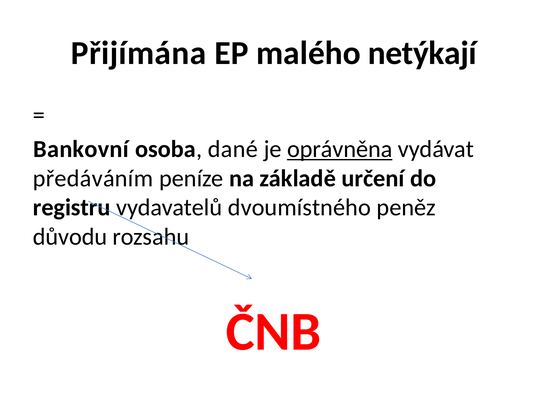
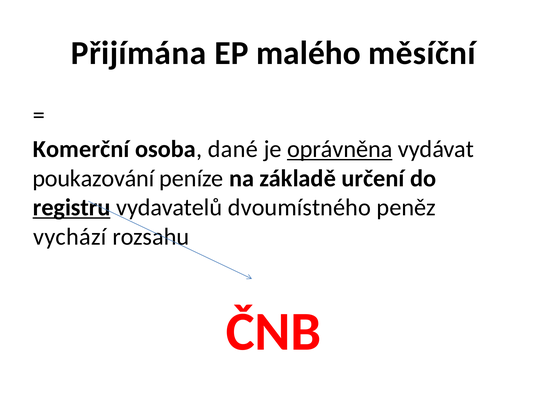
netýkají: netýkají -> měsíční
Bankovní: Bankovní -> Komerční
předáváním: předáváním -> poukazování
registru underline: none -> present
důvodu: důvodu -> vychází
